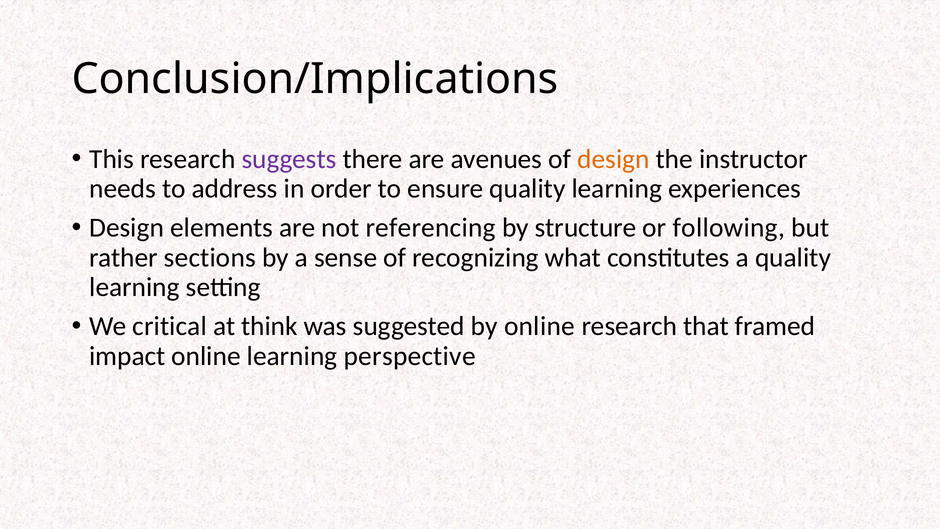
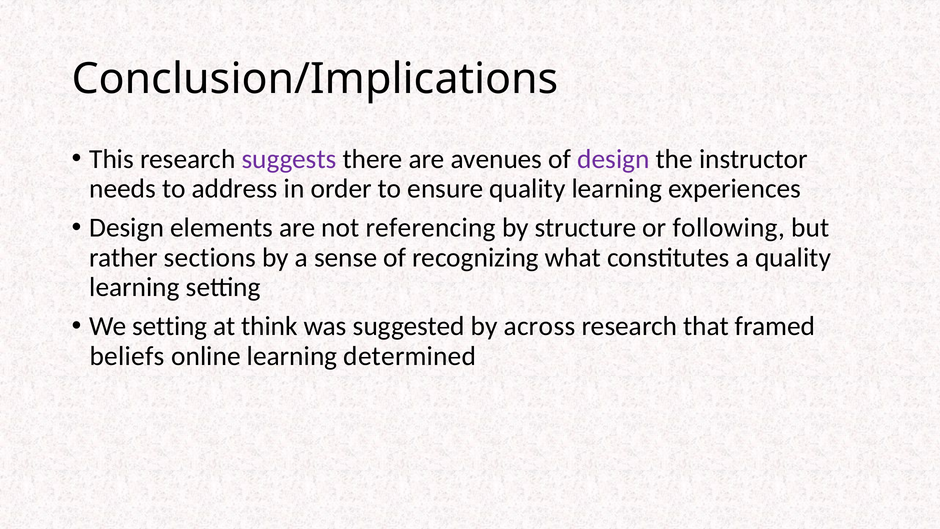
design at (613, 159) colour: orange -> purple
We critical: critical -> setting
by online: online -> across
impact: impact -> beliefs
perspective: perspective -> determined
